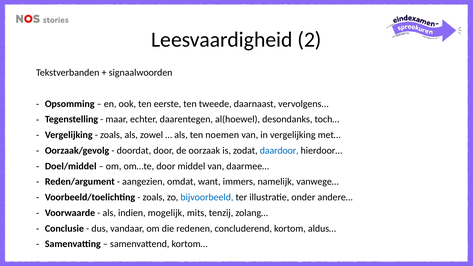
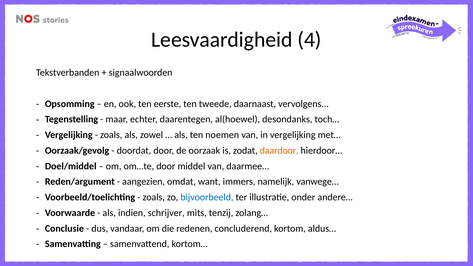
2: 2 -> 4
daardoor colour: blue -> orange
mogelijk: mogelijk -> schrijver
